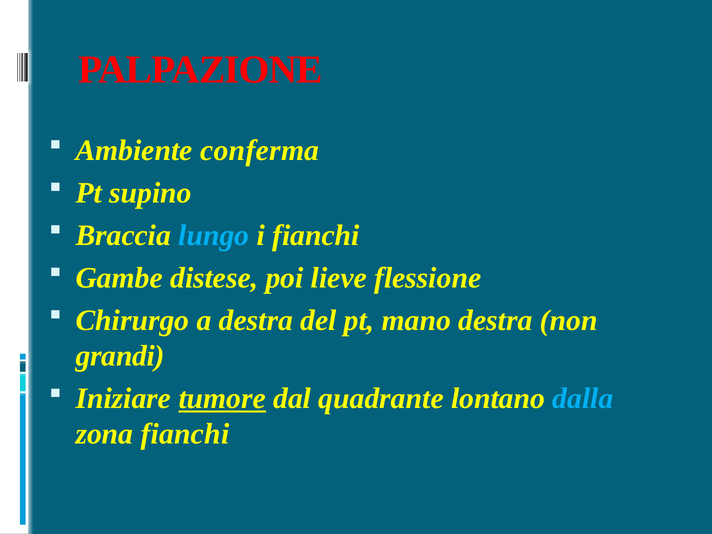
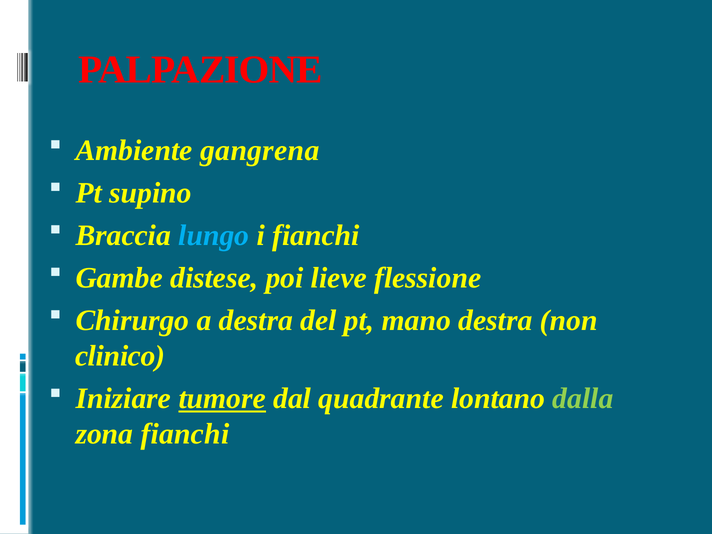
conferma: conferma -> gangrena
grandi: grandi -> clinico
dalla colour: light blue -> light green
